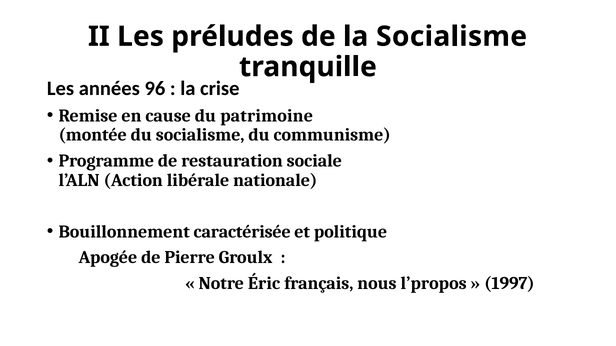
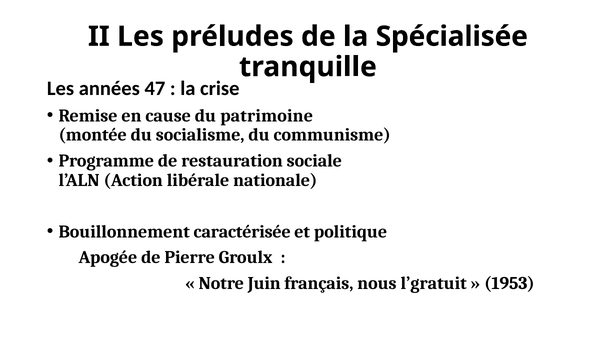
la Socialisme: Socialisme -> Spécialisée
96: 96 -> 47
Éric: Éric -> Juin
l’propos: l’propos -> l’gratuit
1997: 1997 -> 1953
